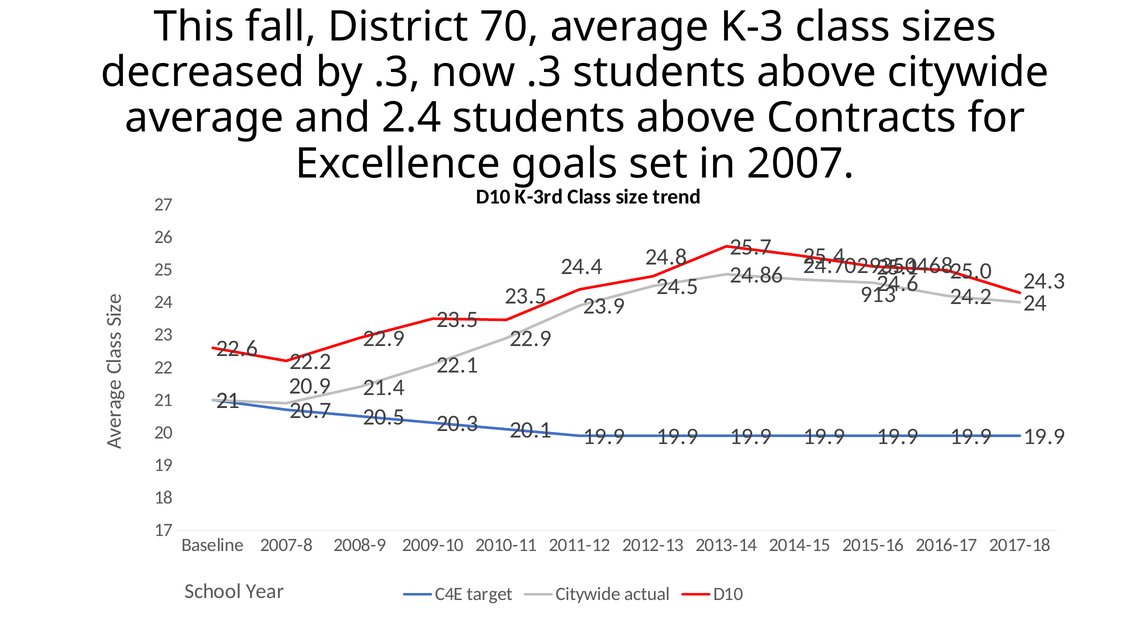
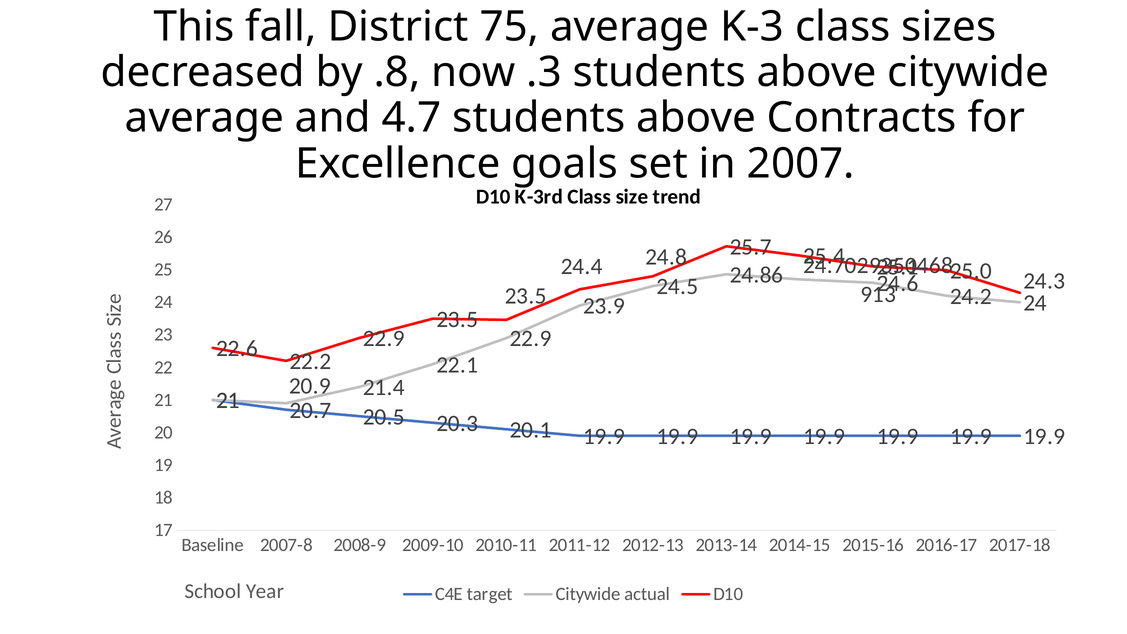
70: 70 -> 75
by .3: .3 -> .8
2.4: 2.4 -> 4.7
